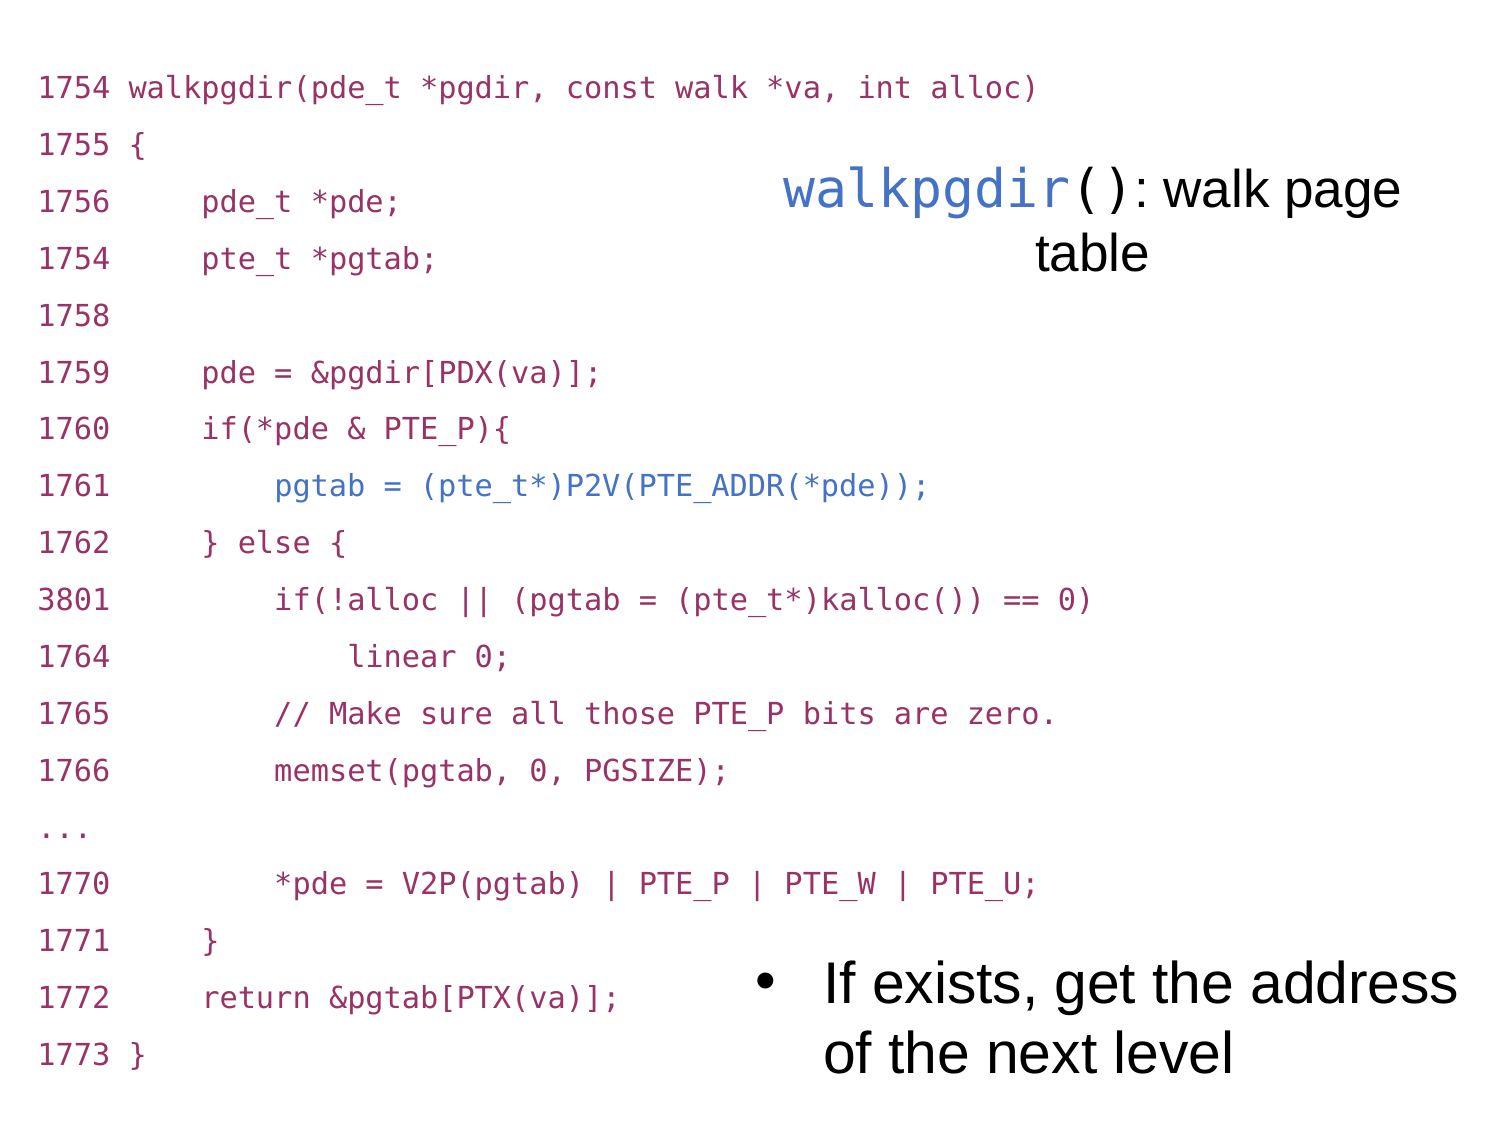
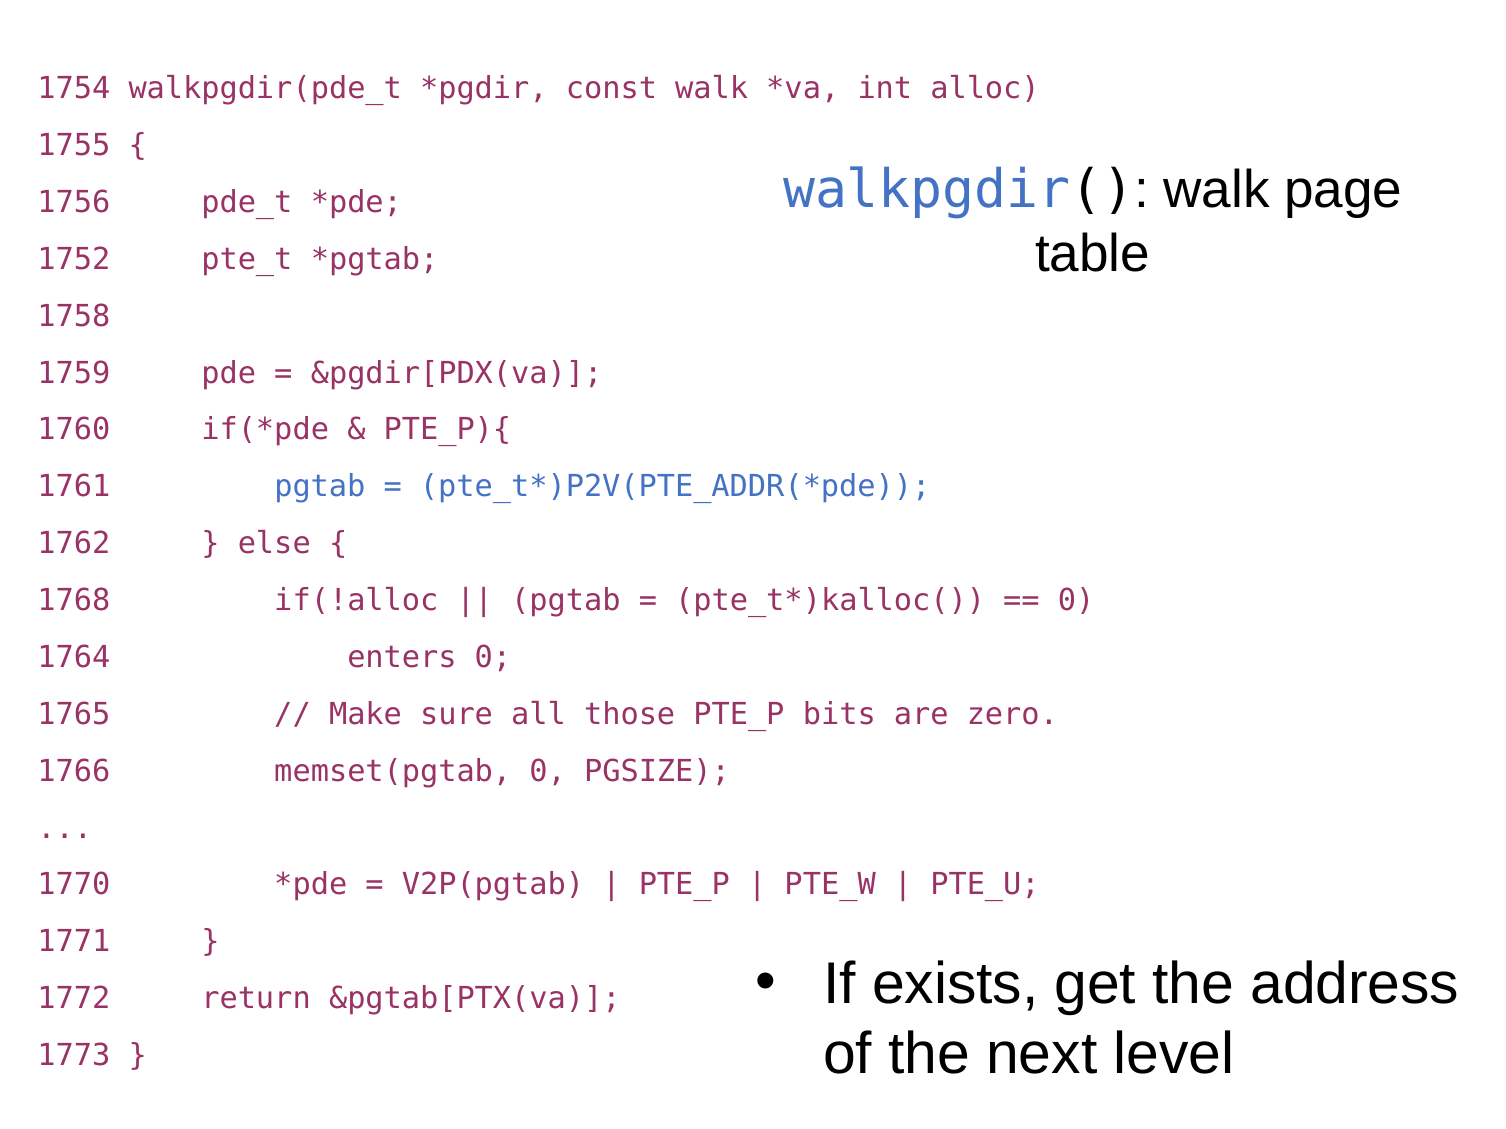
1754 at (74, 259): 1754 -> 1752
3801: 3801 -> 1768
linear: linear -> enters
